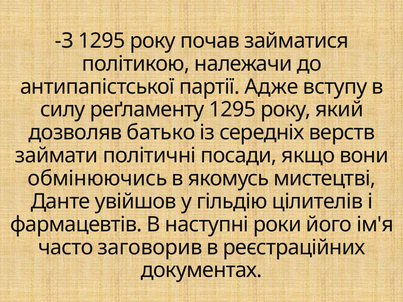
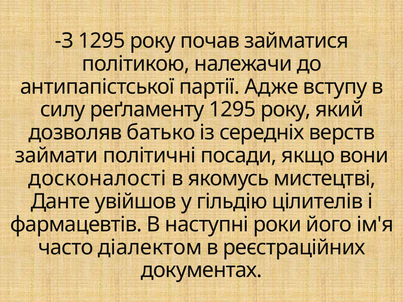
обмінюючись: обмінюючись -> досконалості
заговорив: заговорив -> діалектом
